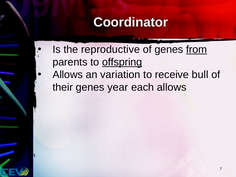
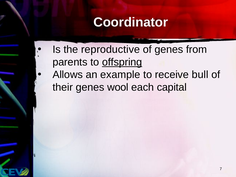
from underline: present -> none
variation: variation -> example
year: year -> wool
each allows: allows -> capital
